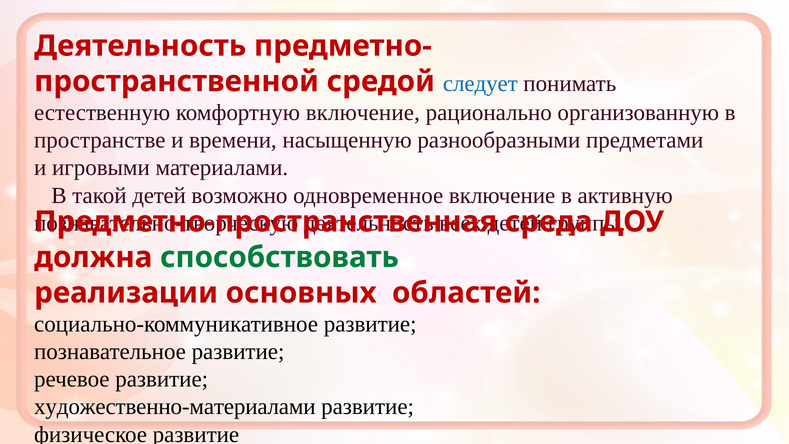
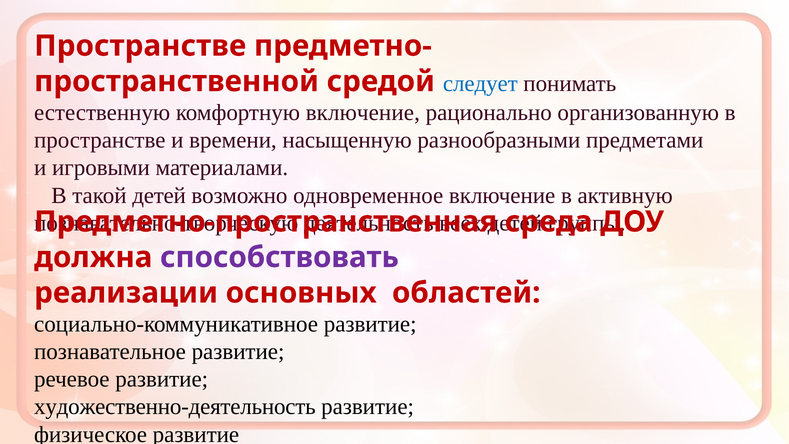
Деятельность at (140, 46): Деятельность -> Пространстве
способствовать colour: green -> purple
художественно-материалами: художественно-материалами -> художественно-деятельность
